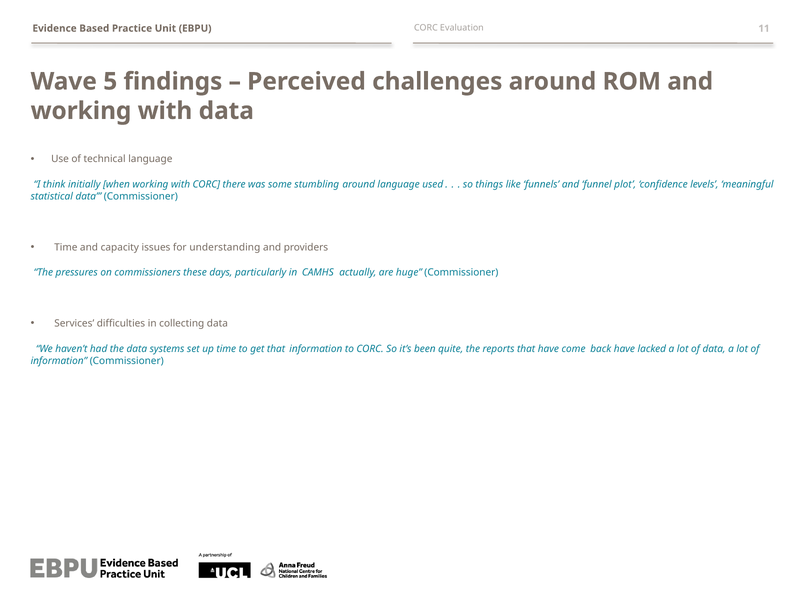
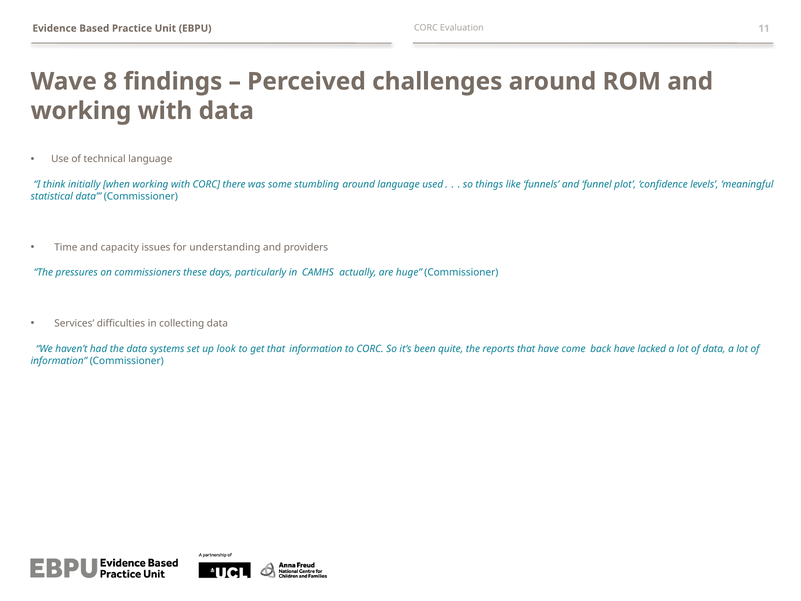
5: 5 -> 8
up time: time -> look
